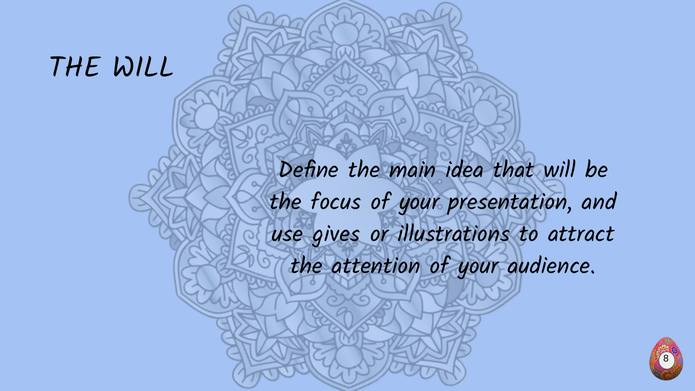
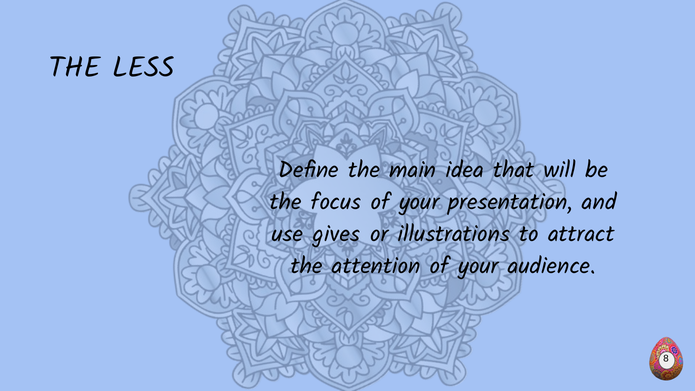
THE WILL: WILL -> LESS
